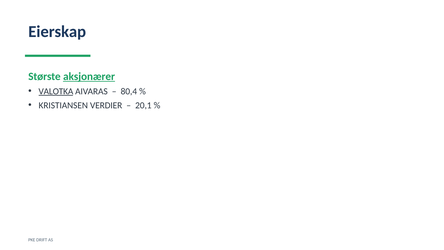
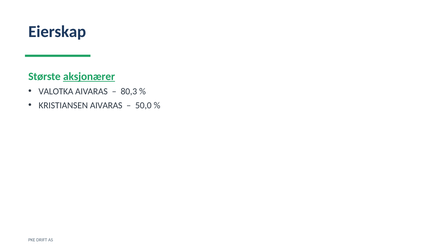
VALOTKA underline: present -> none
80,4: 80,4 -> 80,3
KRISTIANSEN VERDIER: VERDIER -> AIVARAS
20,1: 20,1 -> 50,0
